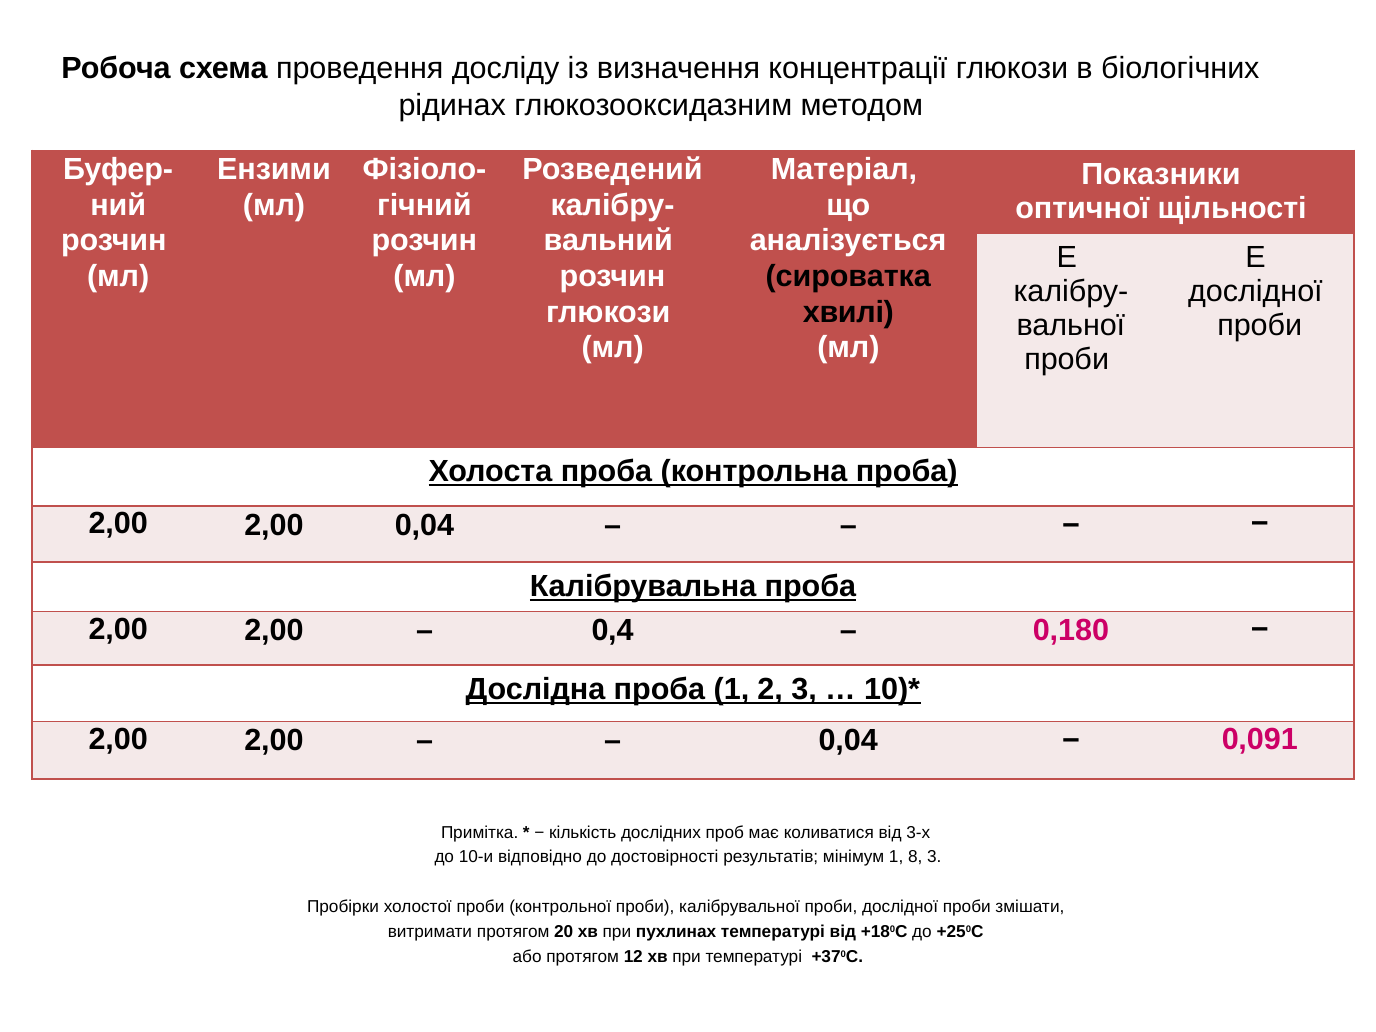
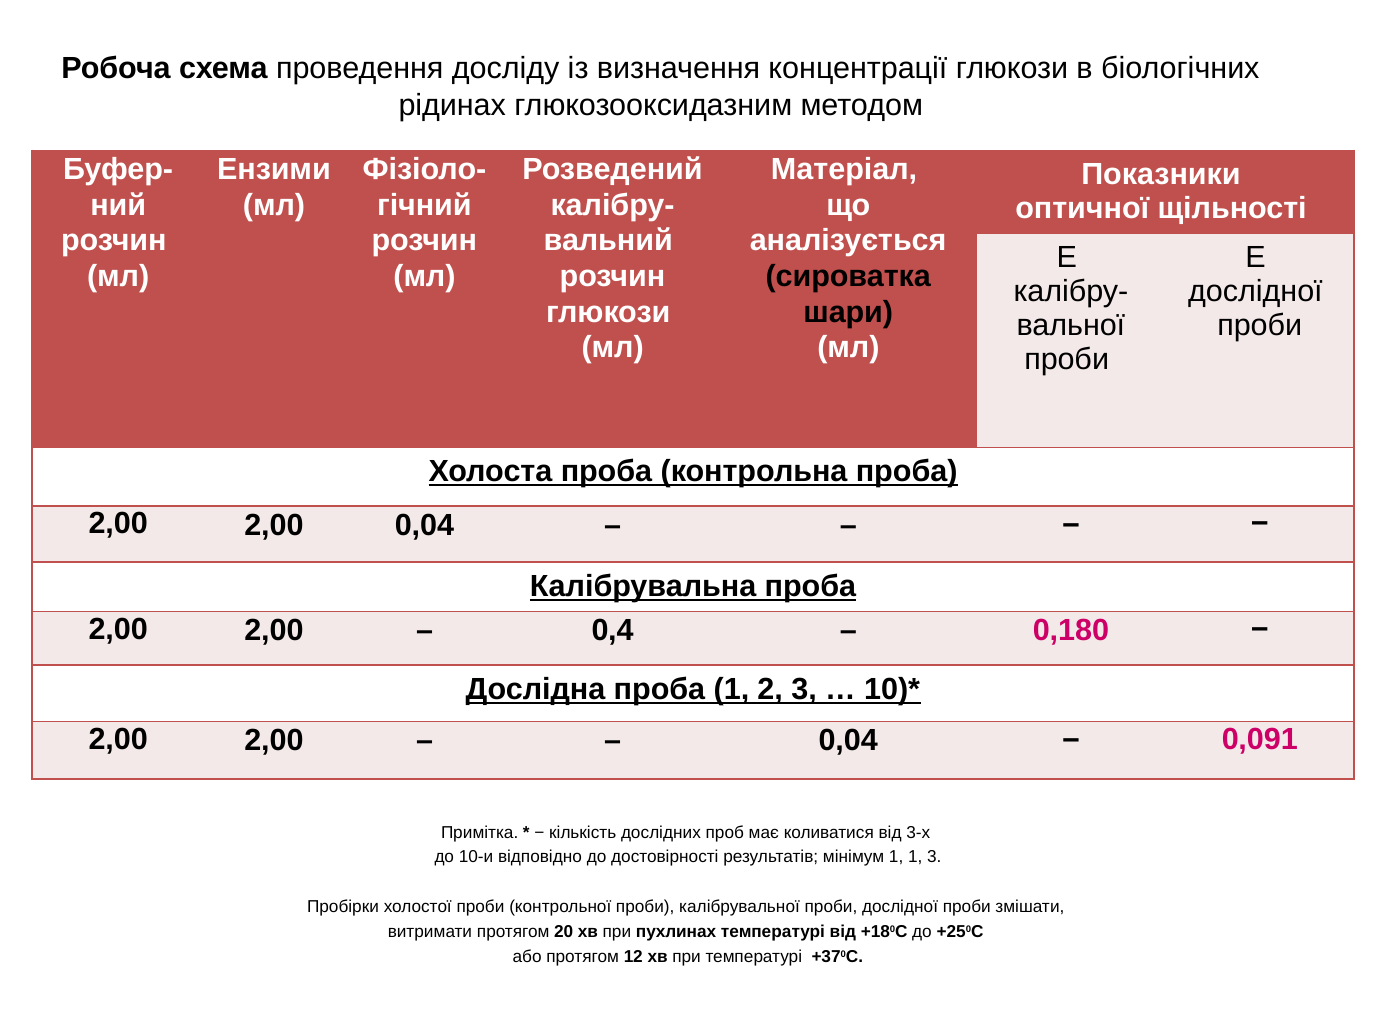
хвилі: хвилі -> шари
1 8: 8 -> 1
